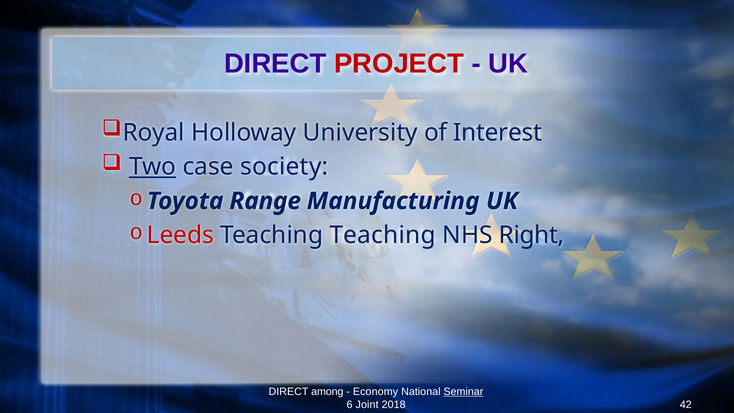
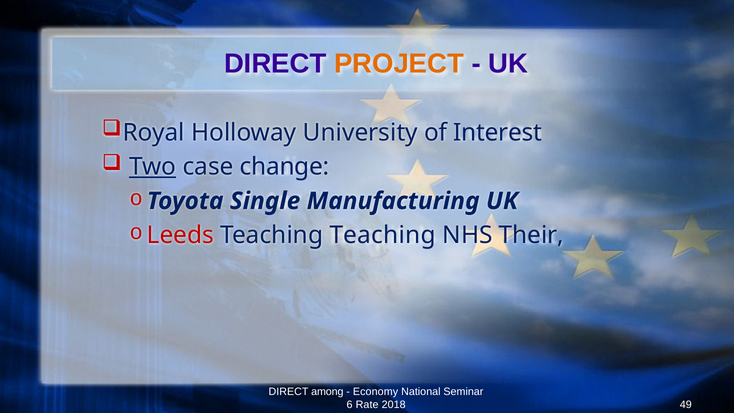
PROJECT colour: red -> orange
society: society -> change
Range: Range -> Single
Right: Right -> Their
Seminar underline: present -> none
Joint: Joint -> Rate
42: 42 -> 49
